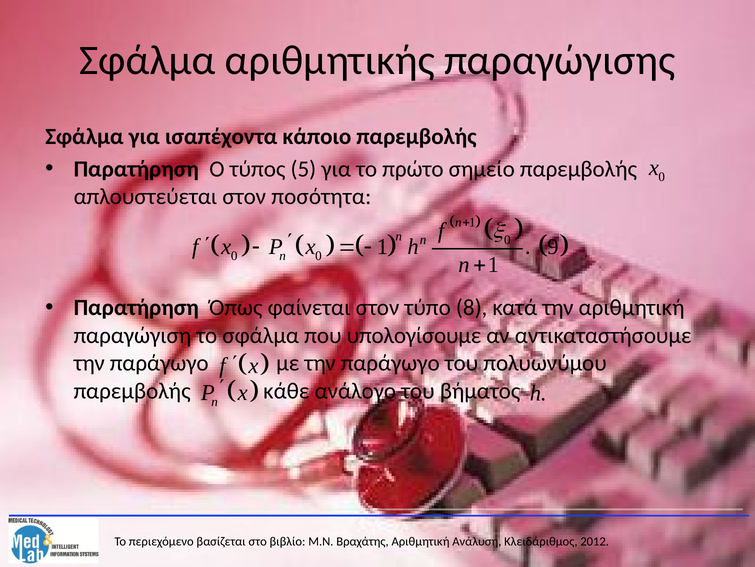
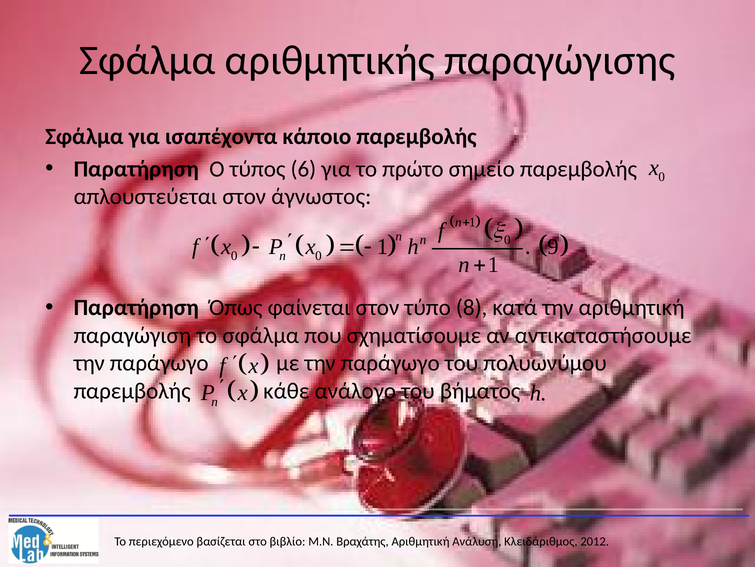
5: 5 -> 6
ποσότητα: ποσότητα -> άγνωστος
υπολογίσουμε: υπολογίσουμε -> σχηματίσουμε
